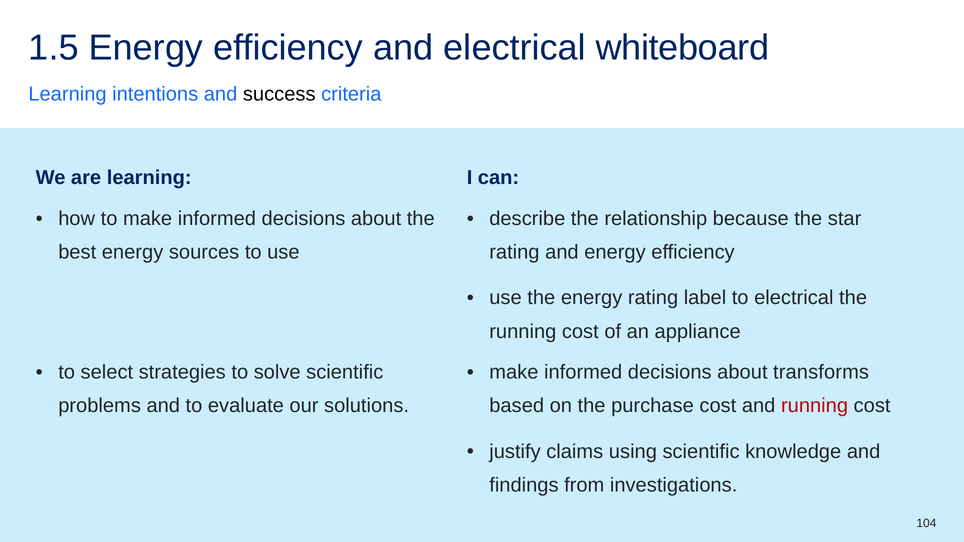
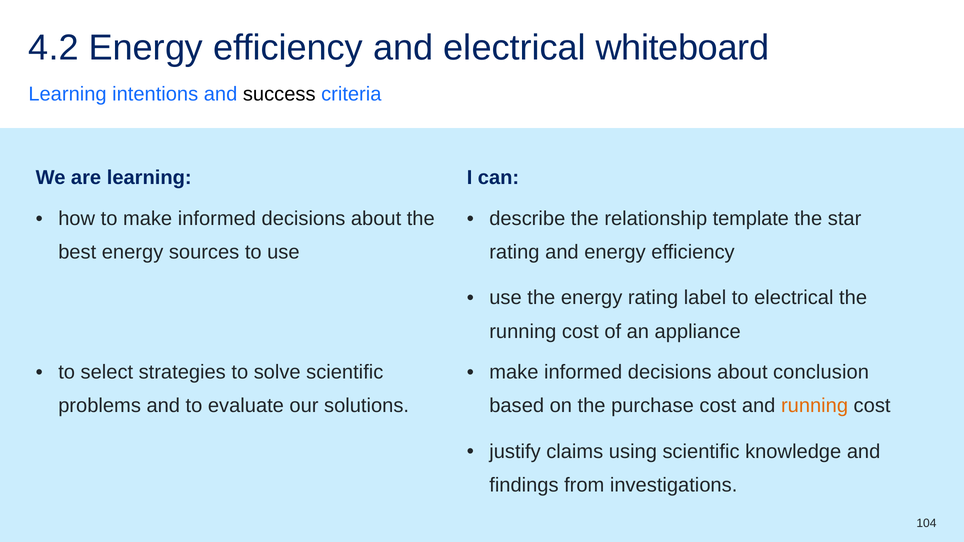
1.5: 1.5 -> 4.2
because: because -> template
transforms: transforms -> conclusion
running at (815, 406) colour: red -> orange
